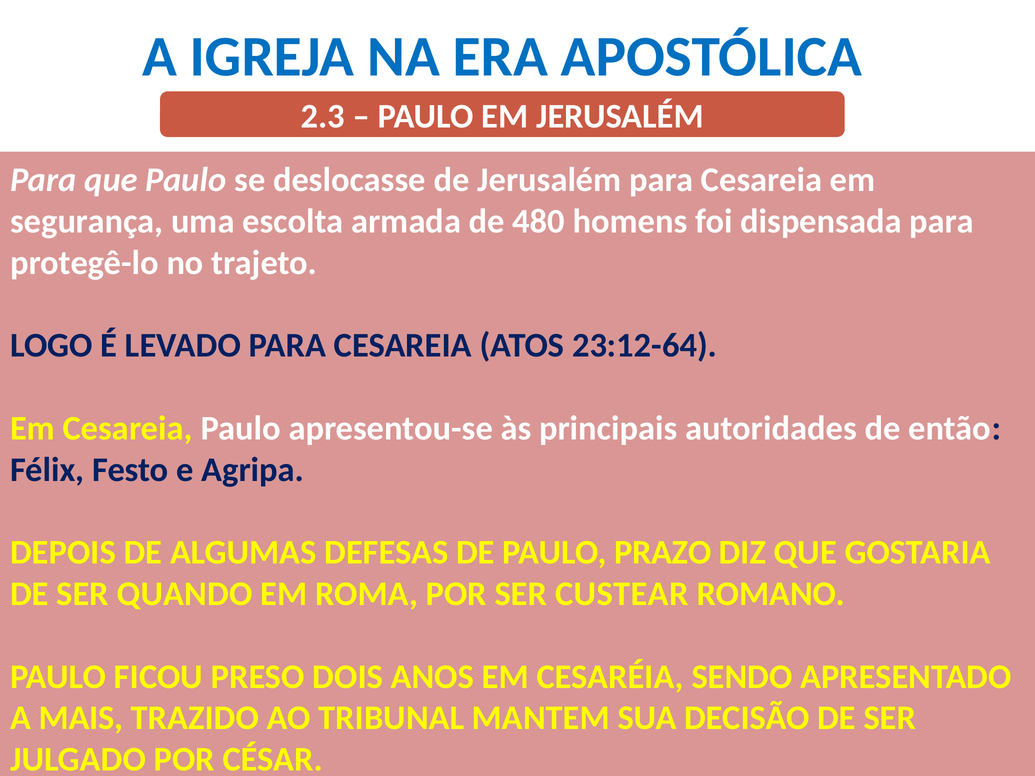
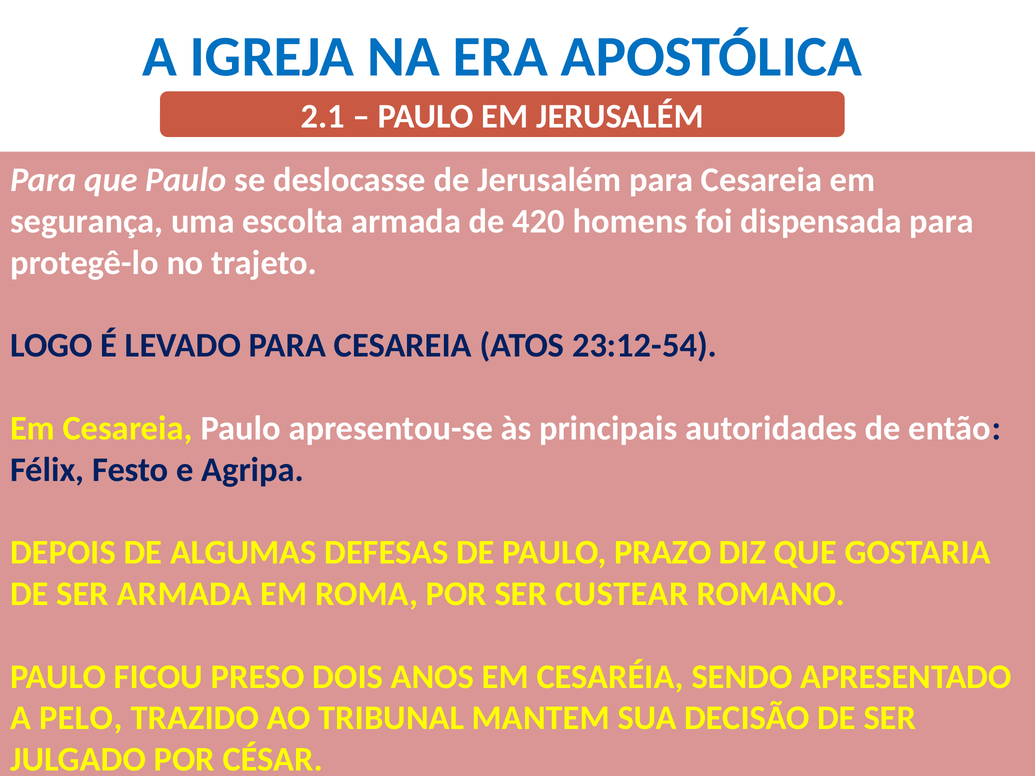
2.3: 2.3 -> 2.1
480: 480 -> 420
23:12-64: 23:12-64 -> 23:12-54
SER QUANDO: QUANDO -> ARMADA
MAIS: MAIS -> PELO
